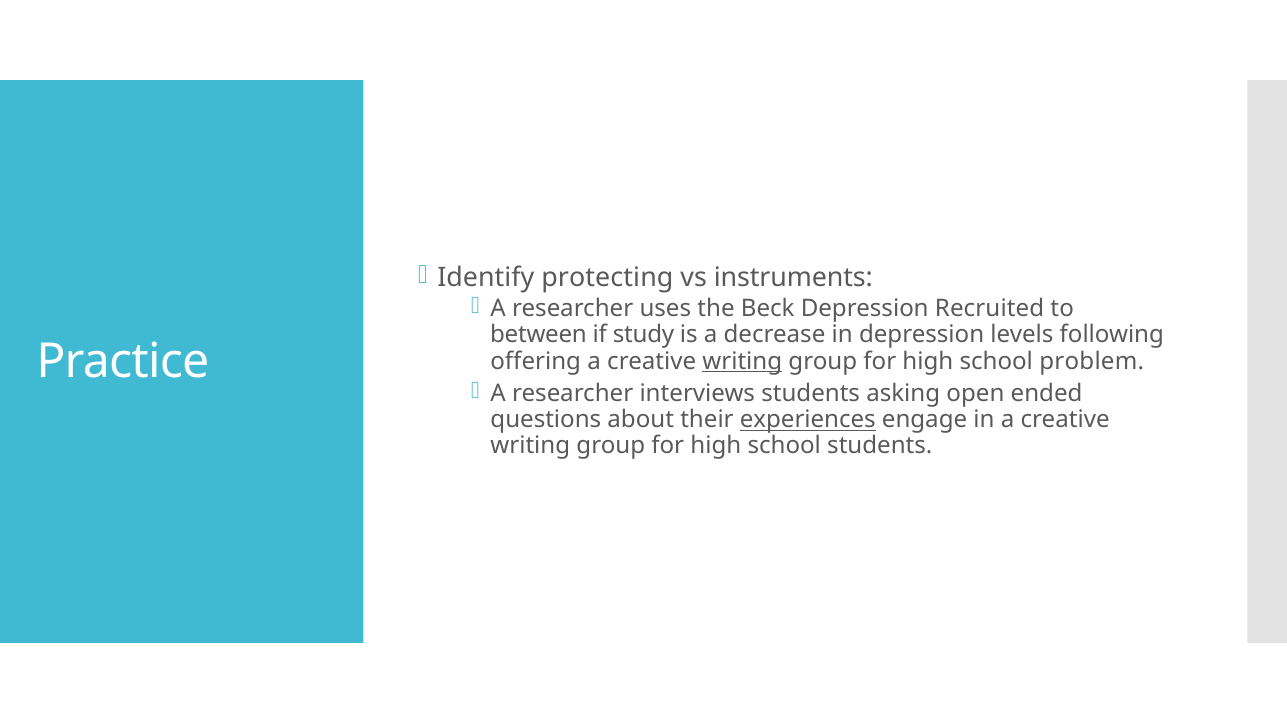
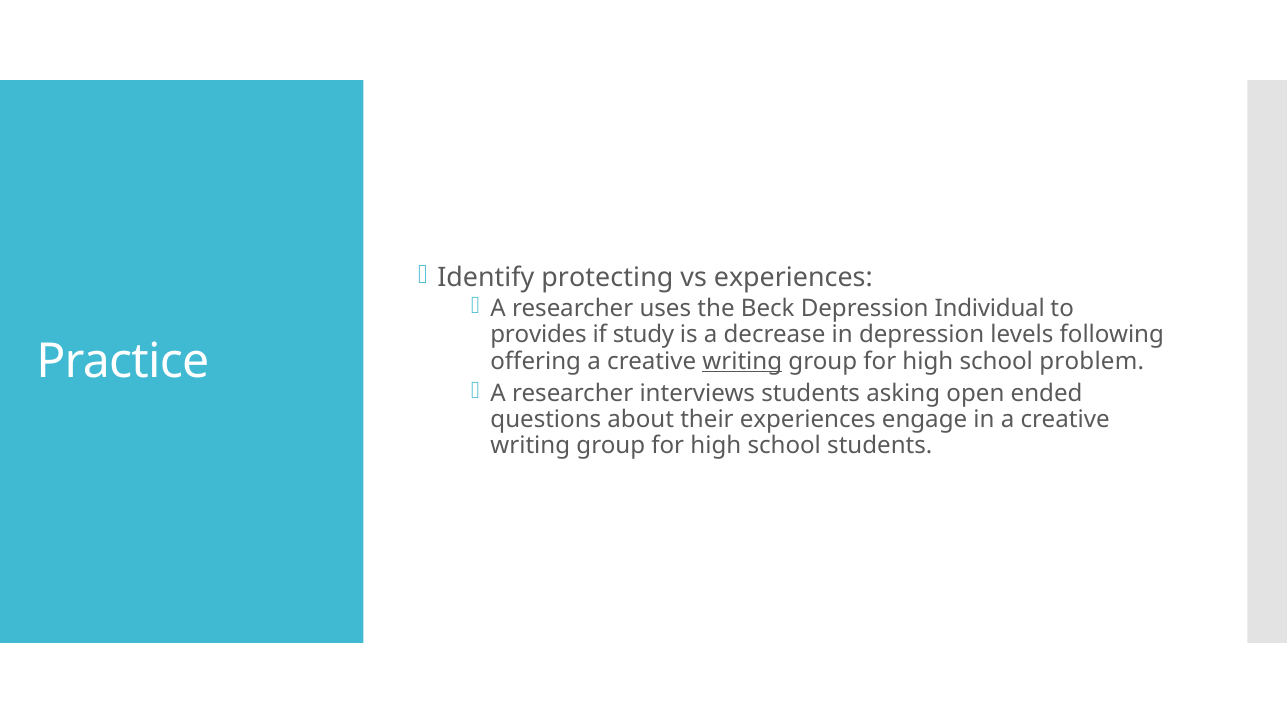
vs instruments: instruments -> experiences
Recruited: Recruited -> Individual
between: between -> provides
experiences at (808, 420) underline: present -> none
